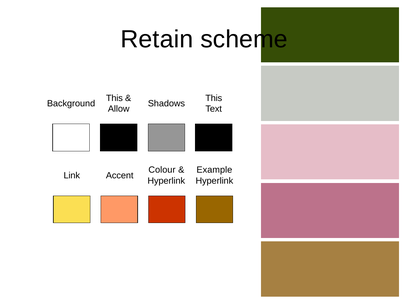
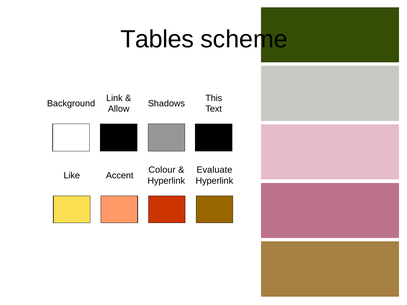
Retain: Retain -> Tables
This at (114, 98): This -> Link
Example: Example -> Evaluate
Link: Link -> Like
